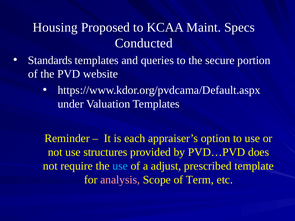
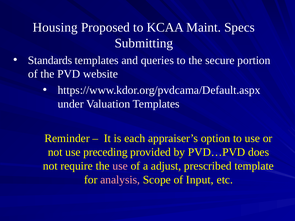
Conducted: Conducted -> Submitting
structures: structures -> preceding
use at (120, 166) colour: light blue -> pink
Term: Term -> Input
